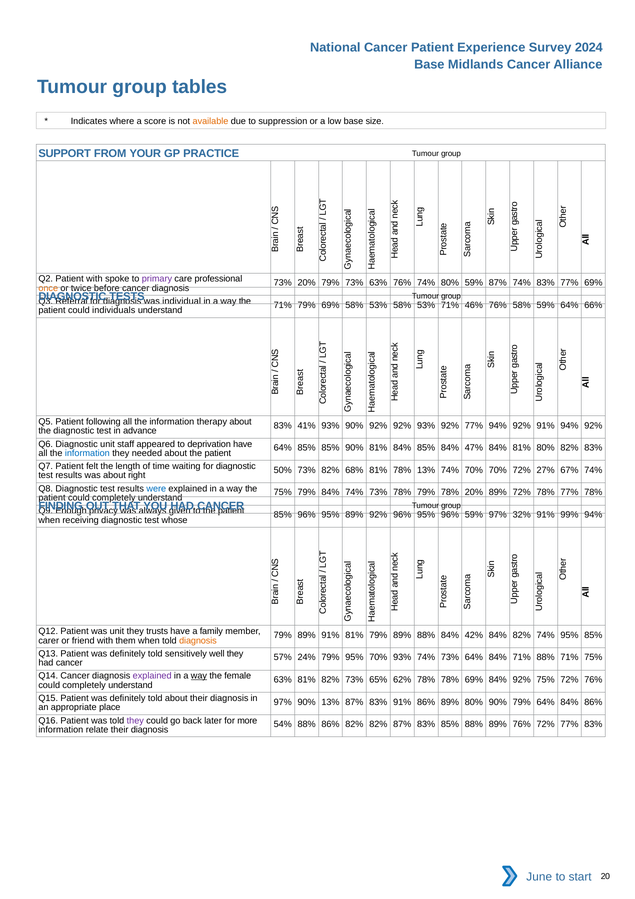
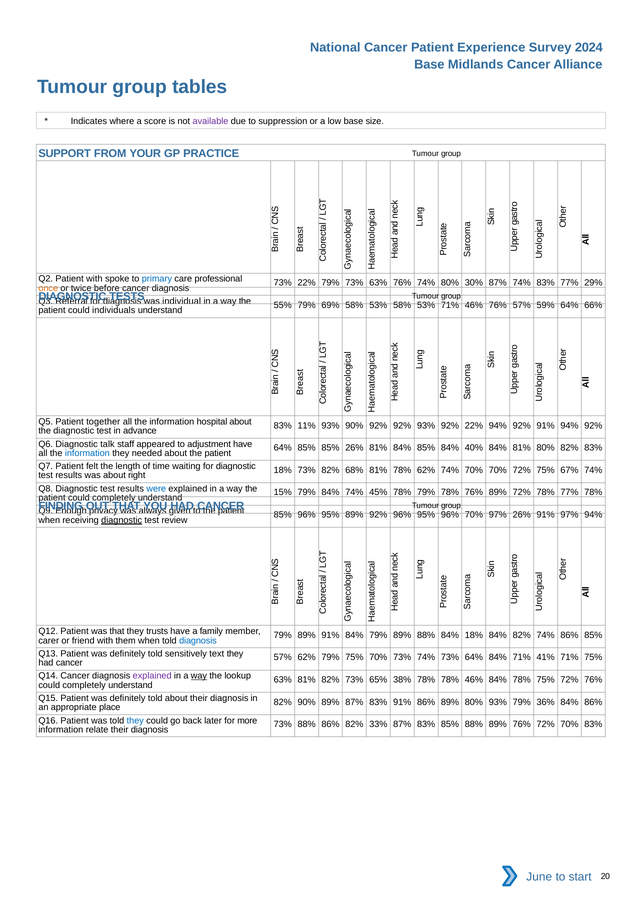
available colour: orange -> purple
primary colour: purple -> blue
73% 20%: 20% -> 22%
80% 59%: 59% -> 30%
77% 69%: 69% -> 29%
71% at (283, 305): 71% -> 55%
76% 58%: 58% -> 57%
following: following -> together
therapy: therapy -> hospital
41%: 41% -> 11%
92% 77%: 77% -> 22%
Diagnostic unit: unit -> talk
deprivation: deprivation -> adjustment
85% 90%: 90% -> 26%
47%: 47% -> 40%
50% at (283, 470): 50% -> 18%
78% 13%: 13% -> 62%
72% 27%: 27% -> 75%
75% at (283, 492): 75% -> 15%
84% 74% 73%: 73% -> 45%
78% 20%: 20% -> 76%
96% 59%: 59% -> 70%
97% 32%: 32% -> 26%
91% 99%: 99% -> 97%
diagnostic at (122, 520) underline: none -> present
whose: whose -> review
was unit: unit -> that
91% 81%: 81% -> 84%
84% 42%: 42% -> 18%
74% 95%: 95% -> 86%
diagnosis at (198, 640) colour: orange -> blue
well: well -> text
57% 24%: 24% -> 62%
79% 95%: 95% -> 75%
70% 93%: 93% -> 73%
71% 88%: 88% -> 41%
female: female -> lookup
62%: 62% -> 38%
78% 69%: 69% -> 46%
84% 92%: 92% -> 78%
97% at (283, 702): 97% -> 82%
90% 13%: 13% -> 89%
80% 90%: 90% -> 93%
79% 64%: 64% -> 36%
they at (135, 720) colour: purple -> blue
54% at (283, 724): 54% -> 73%
82% 82%: 82% -> 33%
72% 77%: 77% -> 70%
